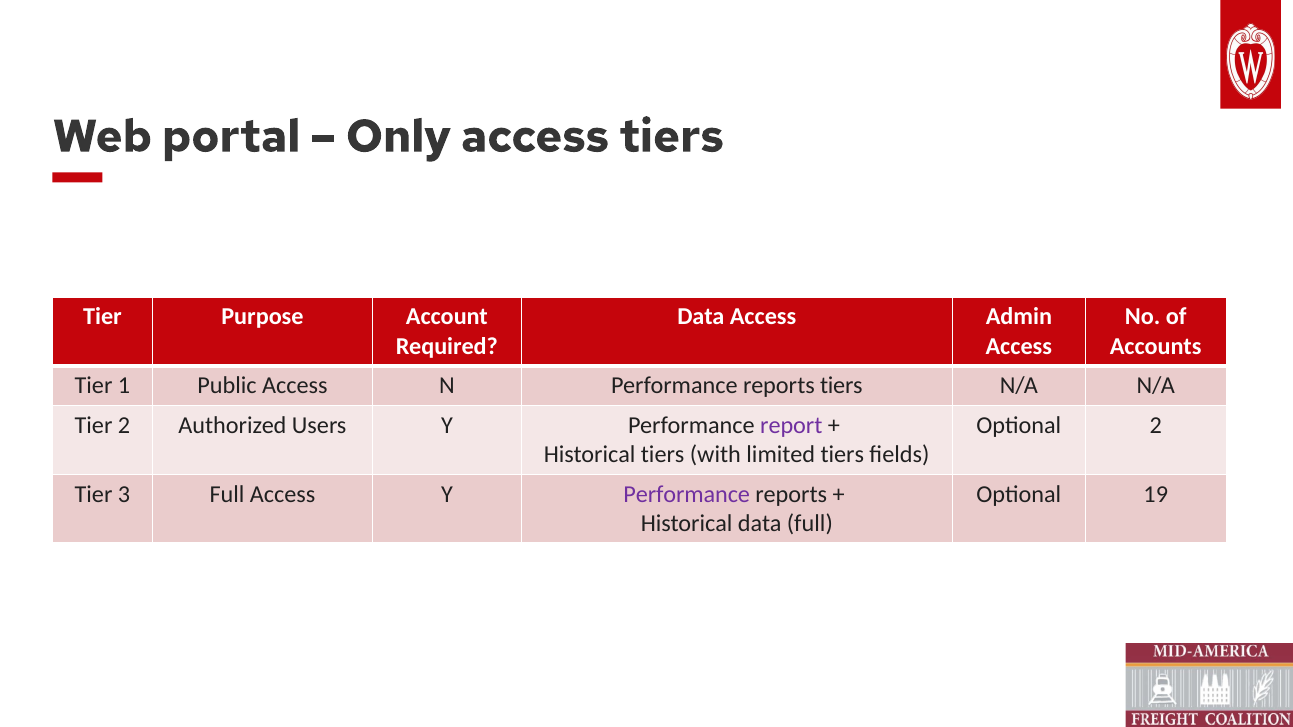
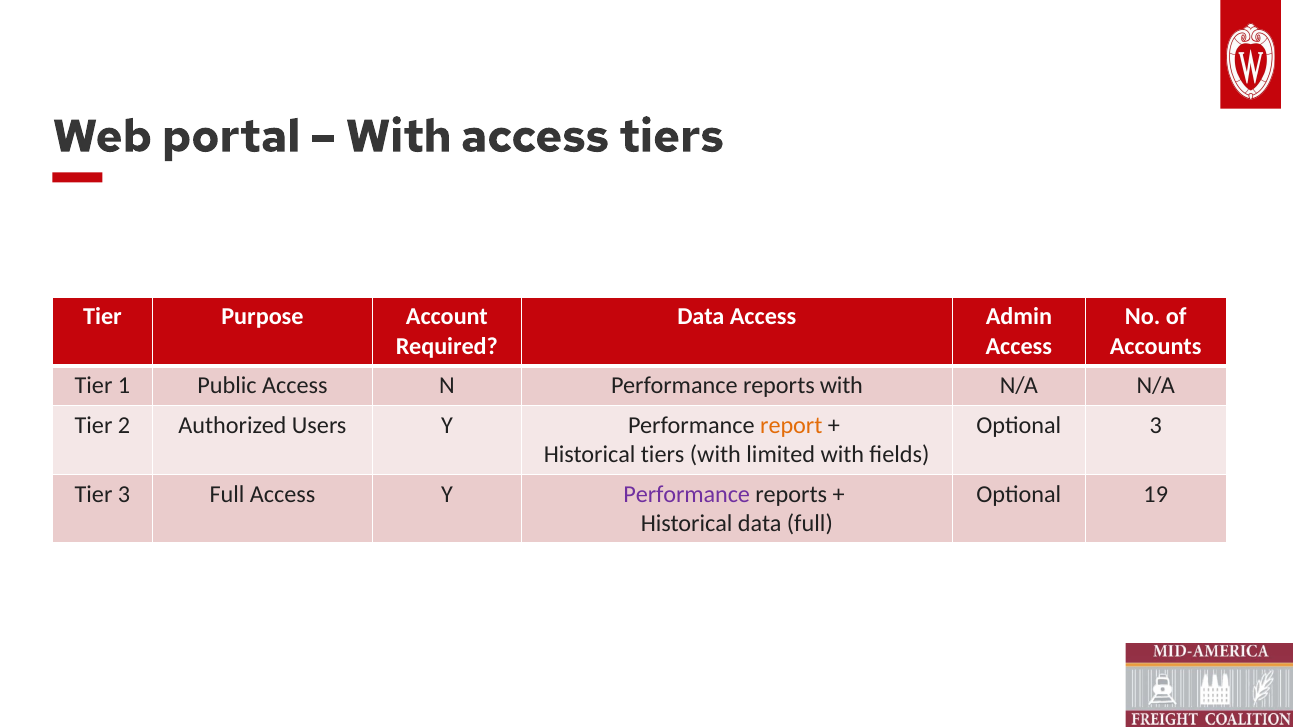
Only at (398, 137): Only -> With
reports tiers: tiers -> with
report colour: purple -> orange
Optional 2: 2 -> 3
limited tiers: tiers -> with
